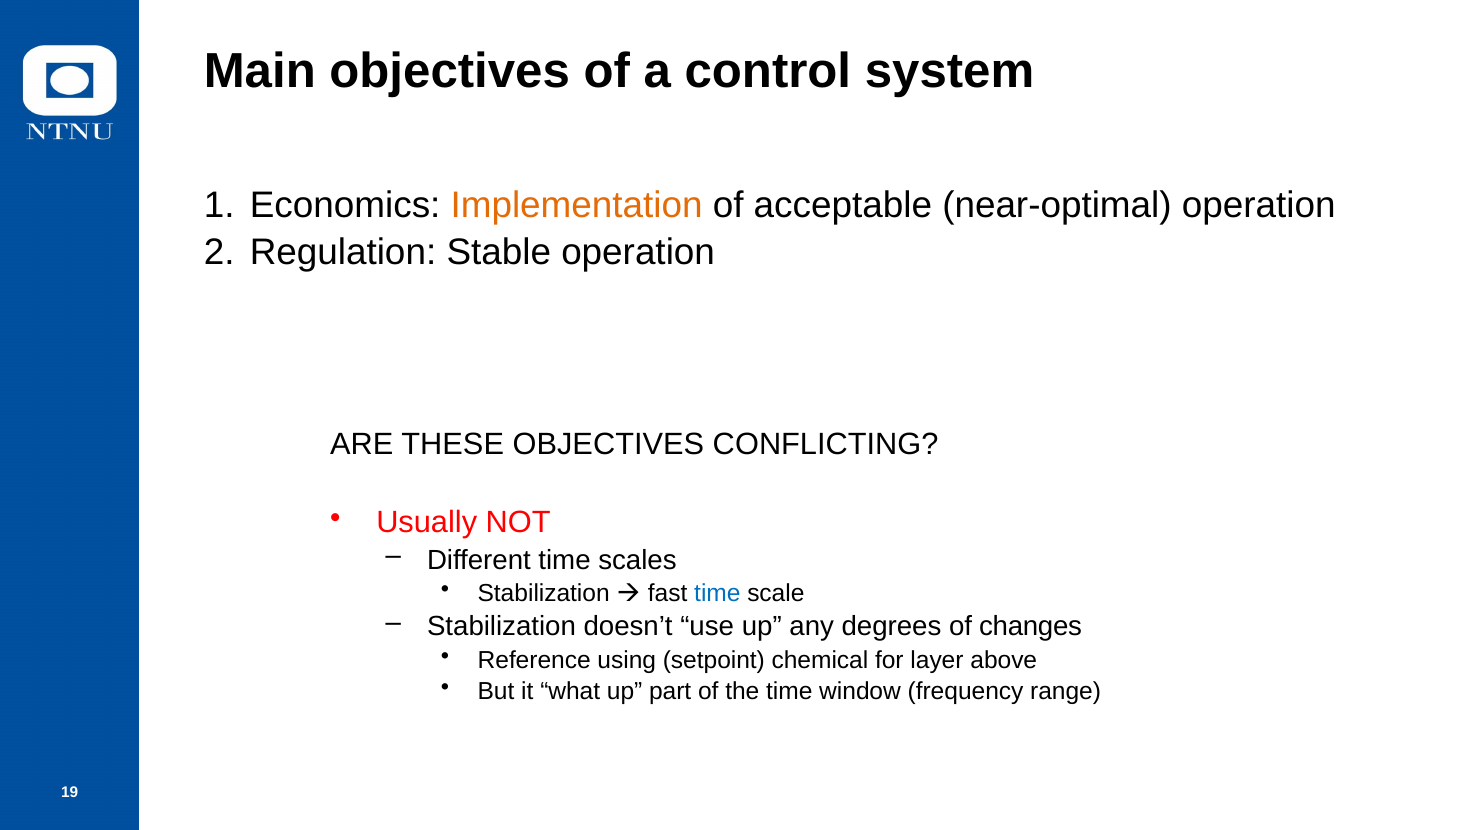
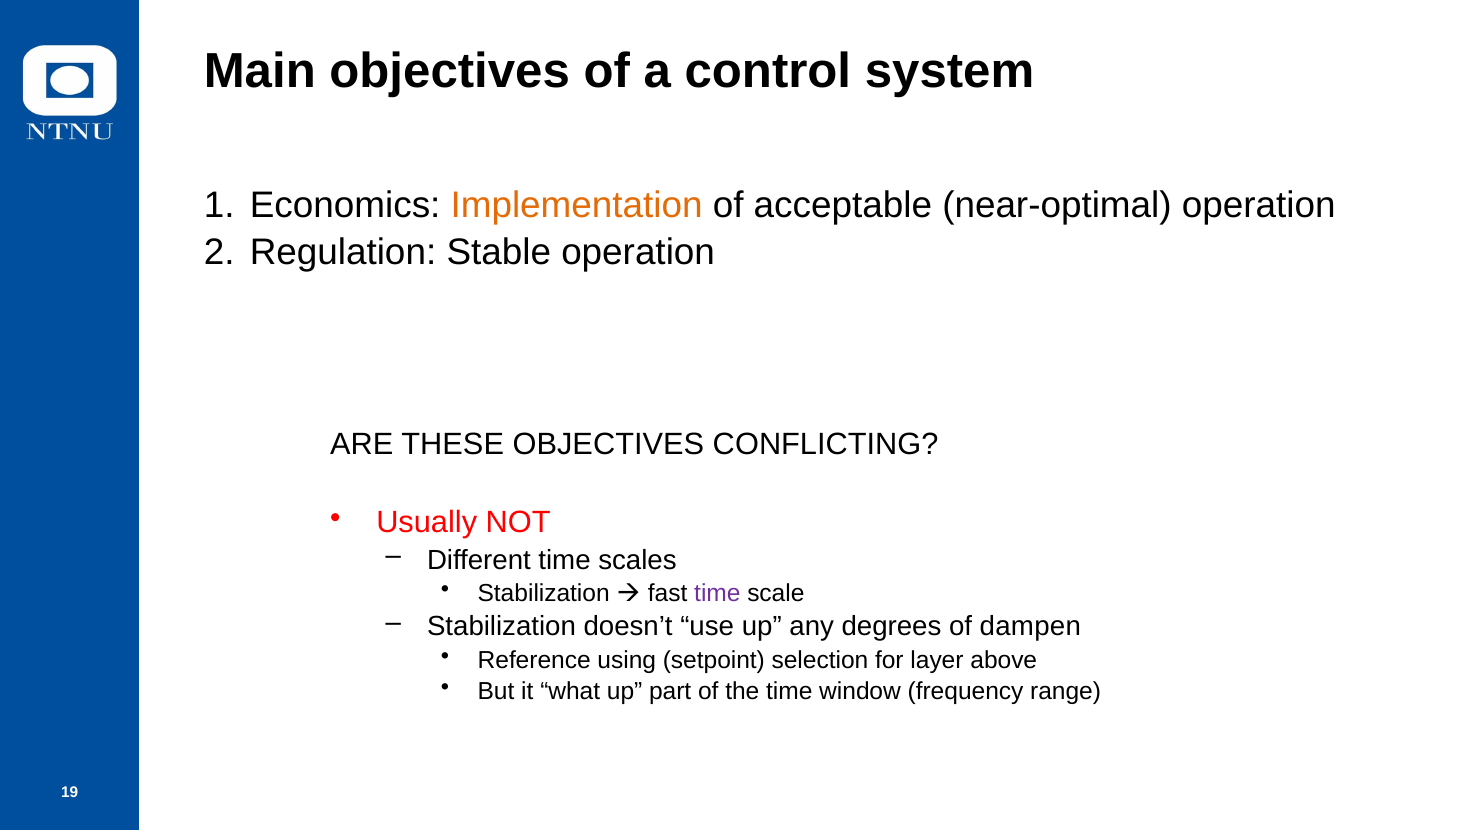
time at (717, 593) colour: blue -> purple
changes: changes -> dampen
chemical: chemical -> selection
